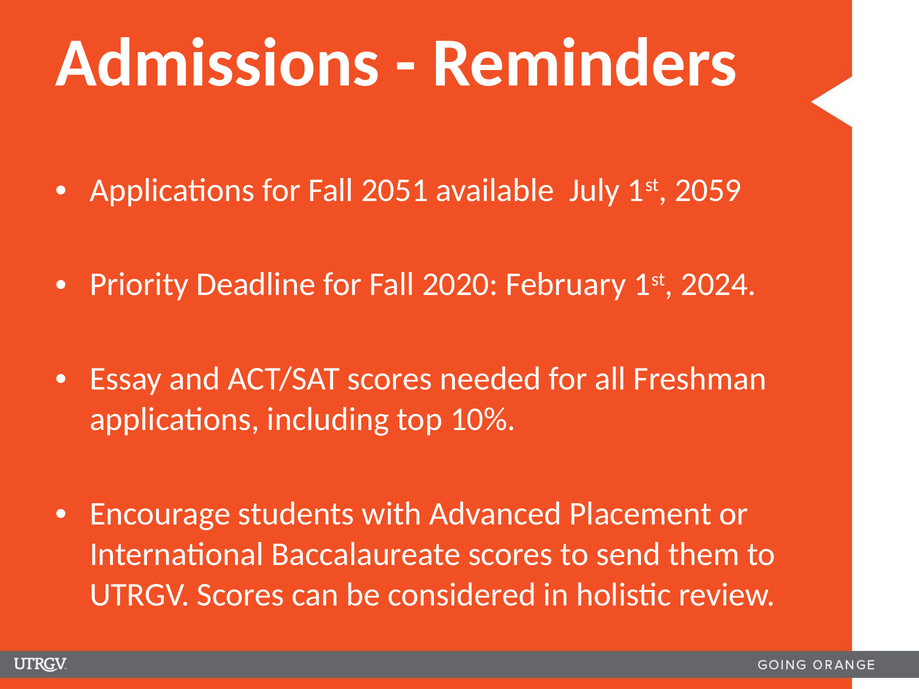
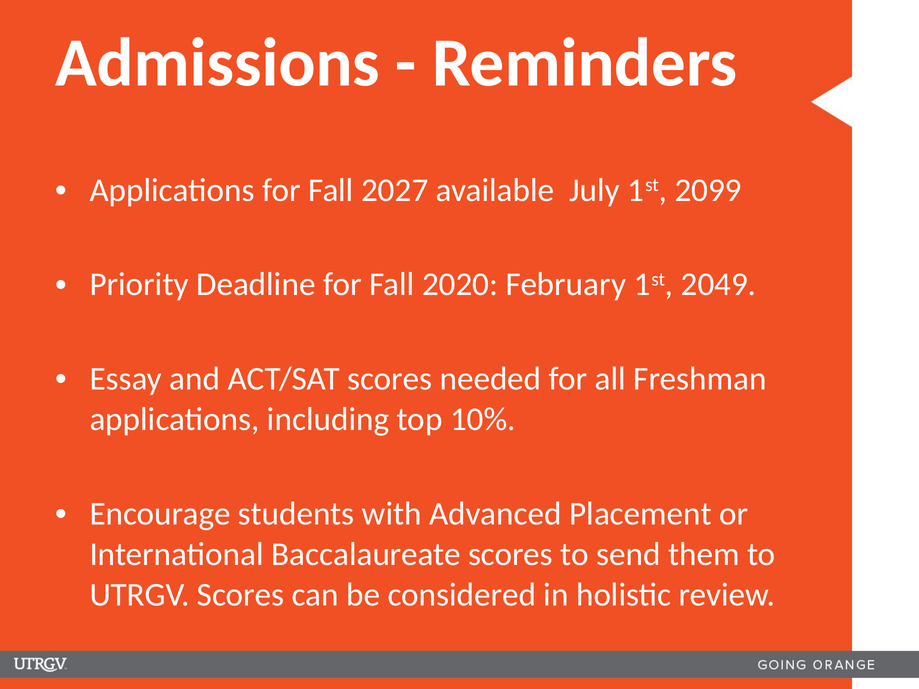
2051: 2051 -> 2027
2059: 2059 -> 2099
2024: 2024 -> 2049
